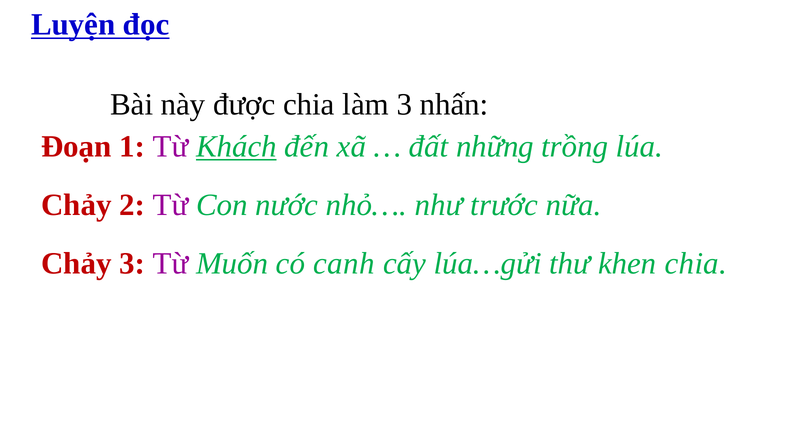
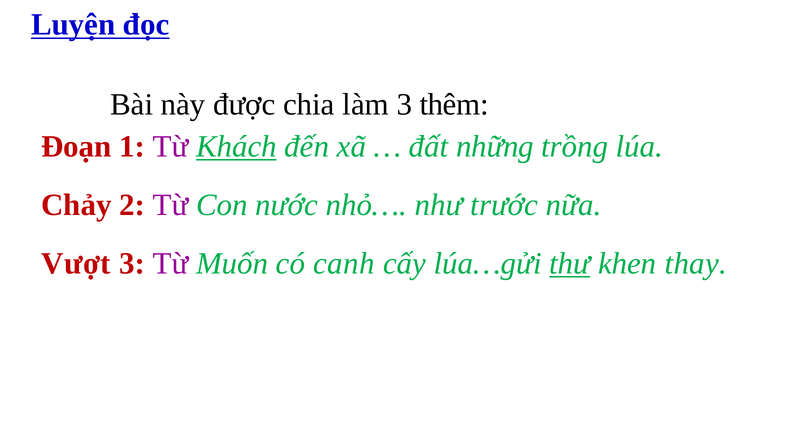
nhấn: nhấn -> thêm
Chảy at (76, 264): Chảy -> Vượt
thư underline: none -> present
khen chia: chia -> thay
